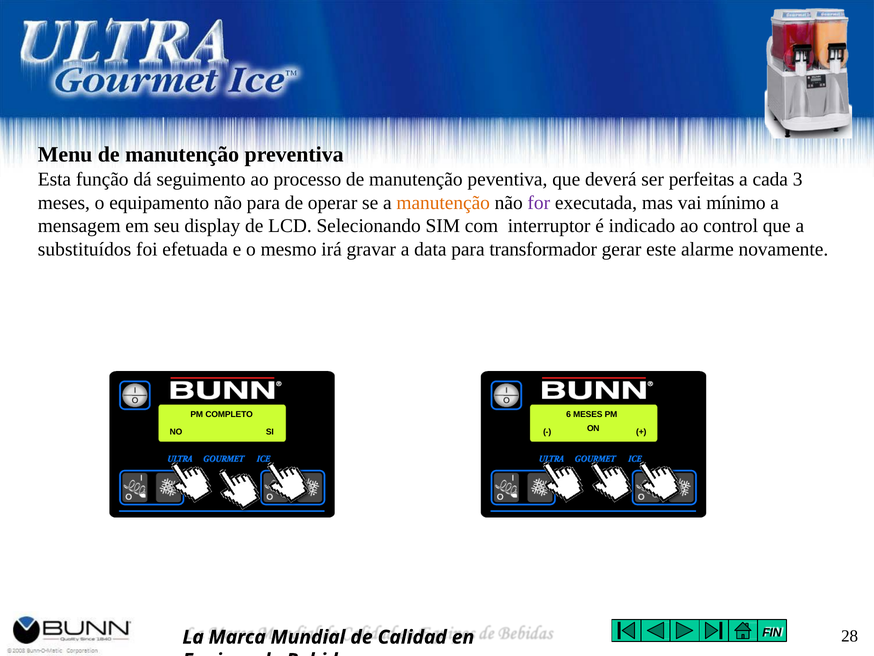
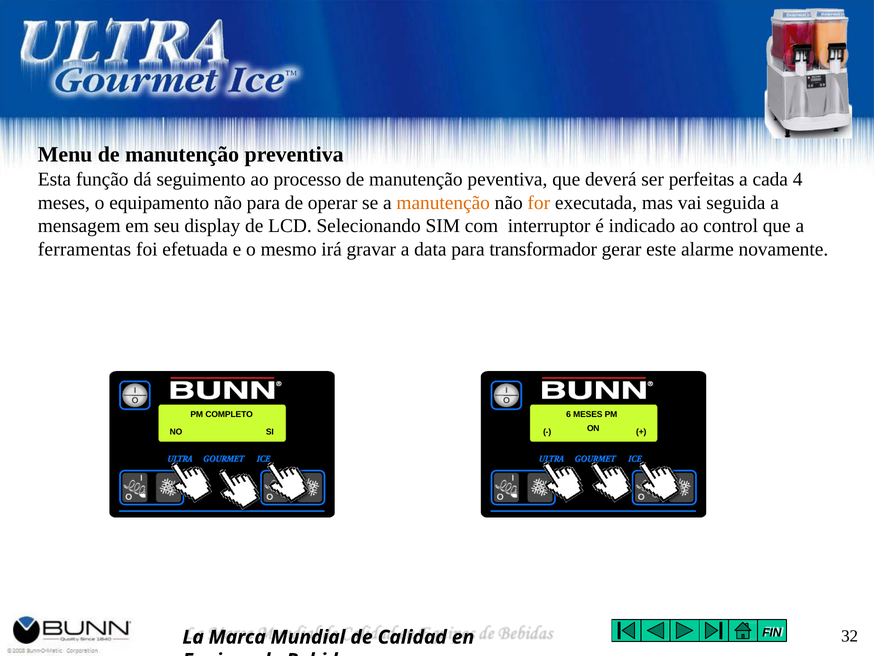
3: 3 -> 4
for colour: purple -> orange
mínimo: mínimo -> seguida
substituídos: substituídos -> ferramentas
28: 28 -> 32
